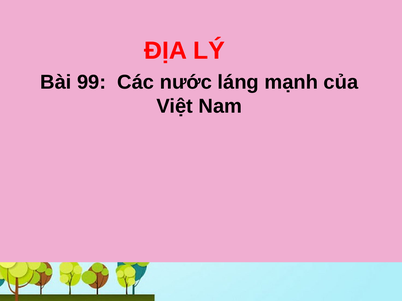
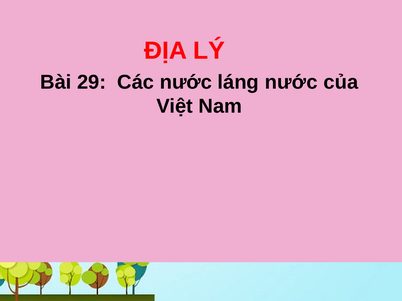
99: 99 -> 29
láng mạnh: mạnh -> nước
